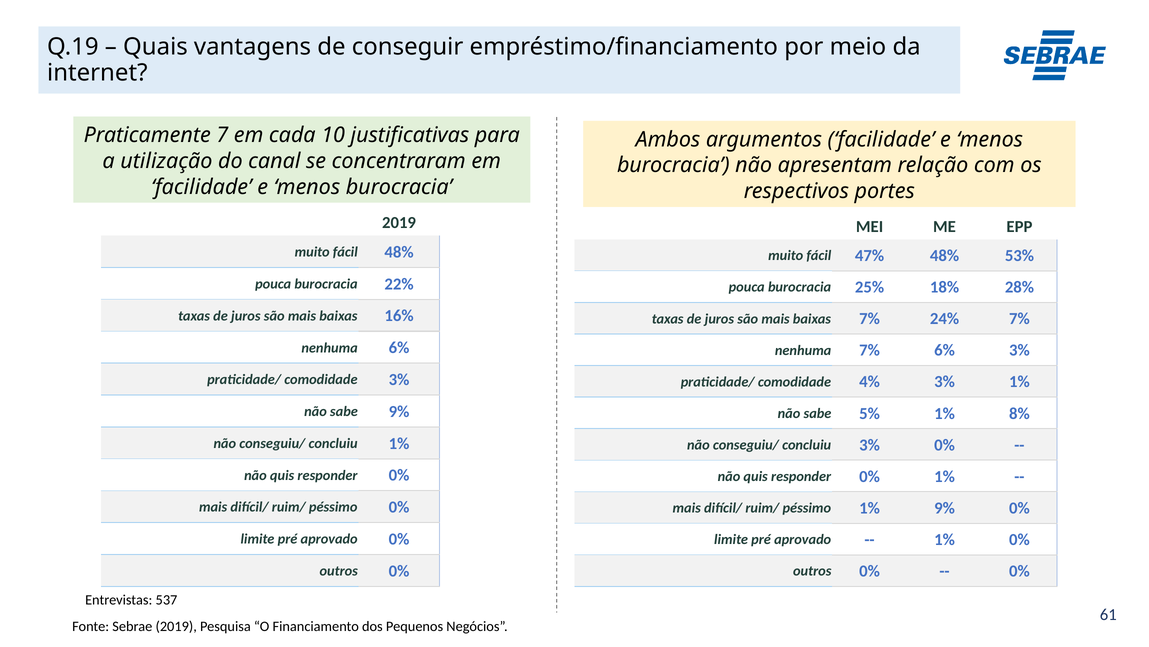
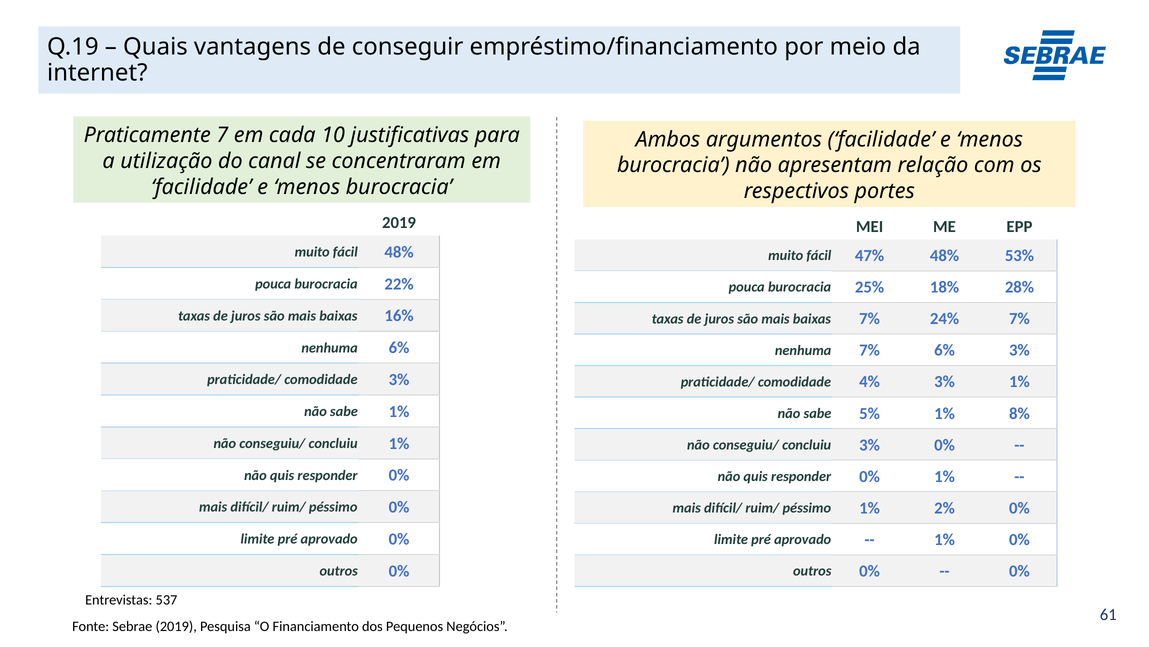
9% at (399, 411): 9% -> 1%
1% 9%: 9% -> 2%
